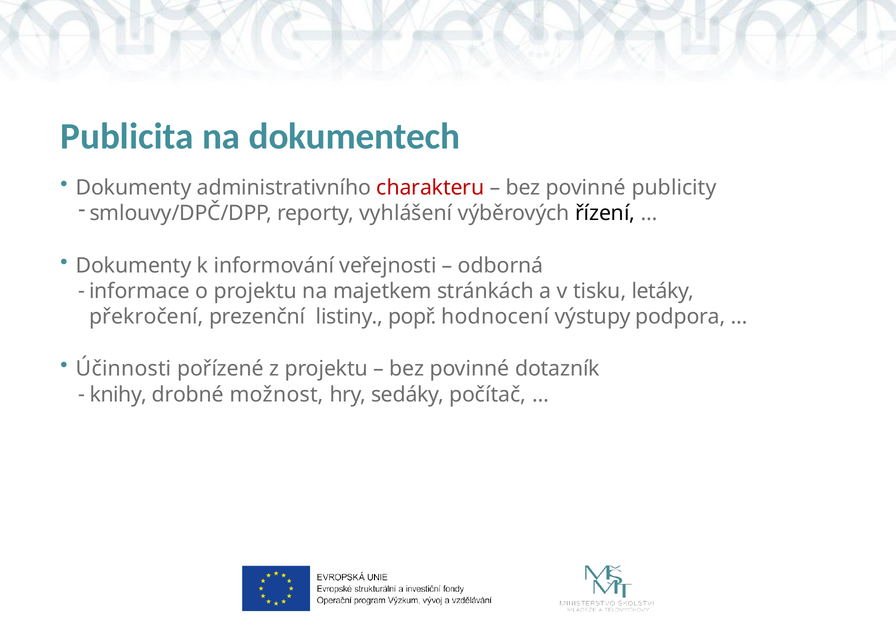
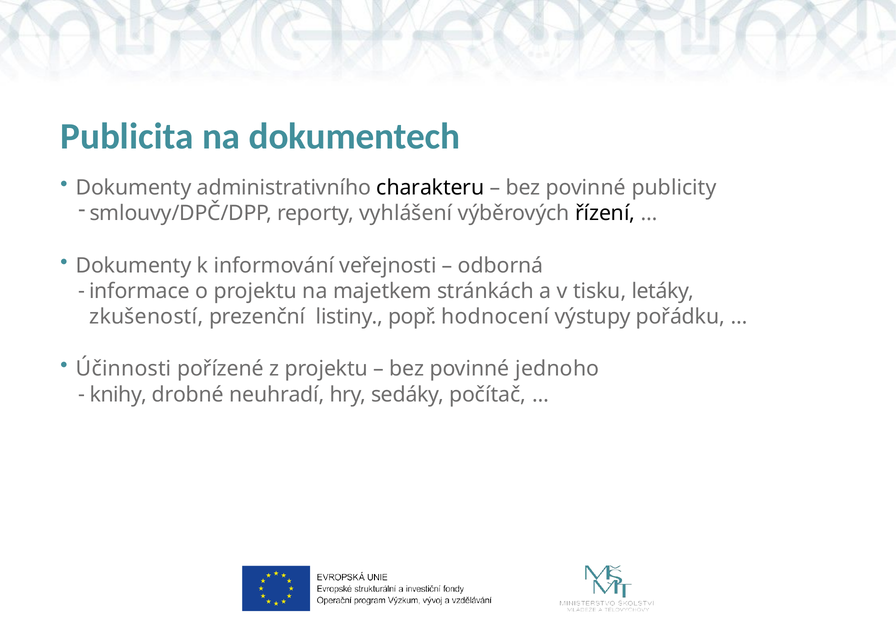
charakteru colour: red -> black
překročení: překročení -> zkušeností
podpora: podpora -> pořádku
dotazník: dotazník -> jednoho
možnost: možnost -> neuhradí
